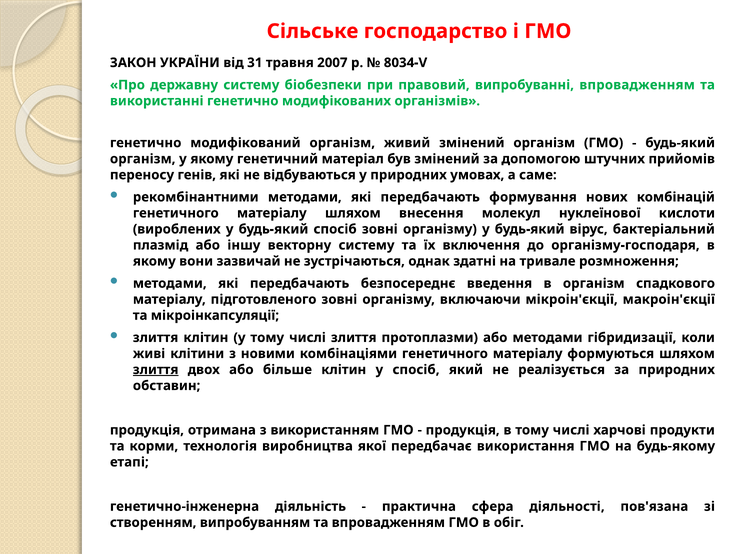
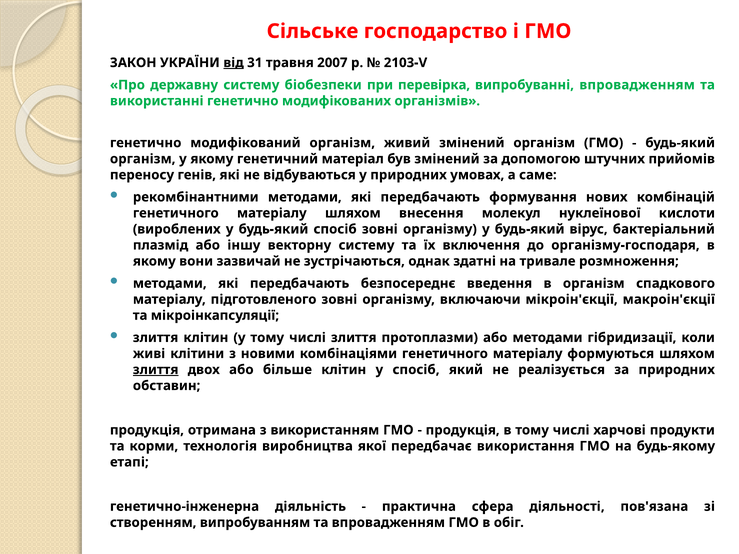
від underline: none -> present
8034-V: 8034-V -> 2103-V
правовий: правовий -> перевірка
